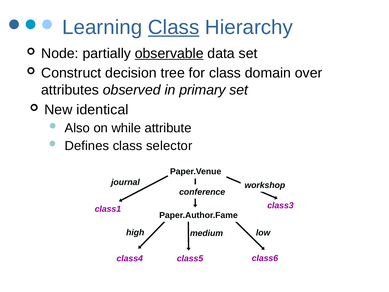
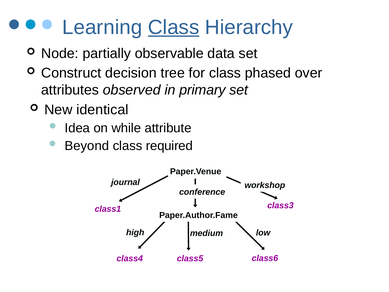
observable underline: present -> none
domain: domain -> phased
Also: Also -> Idea
Defines: Defines -> Beyond
selector: selector -> required
